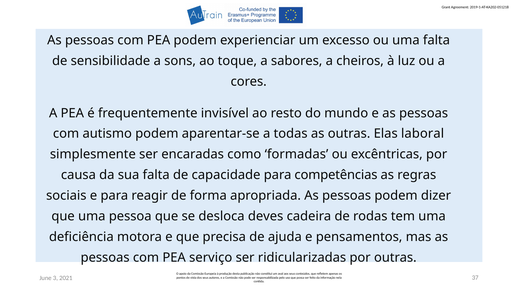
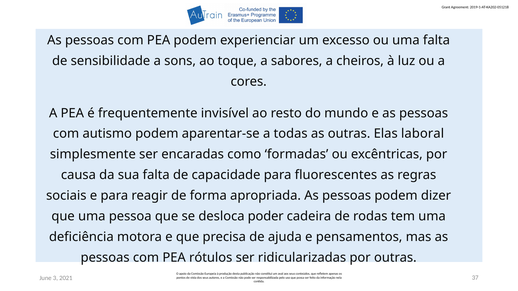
competências: competências -> fluorescentes
deves: deves -> poder
serviço: serviço -> rótulos
